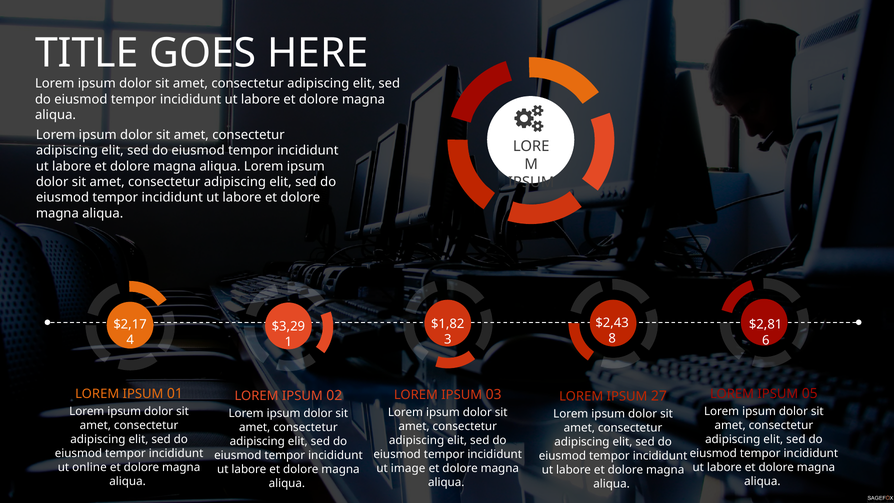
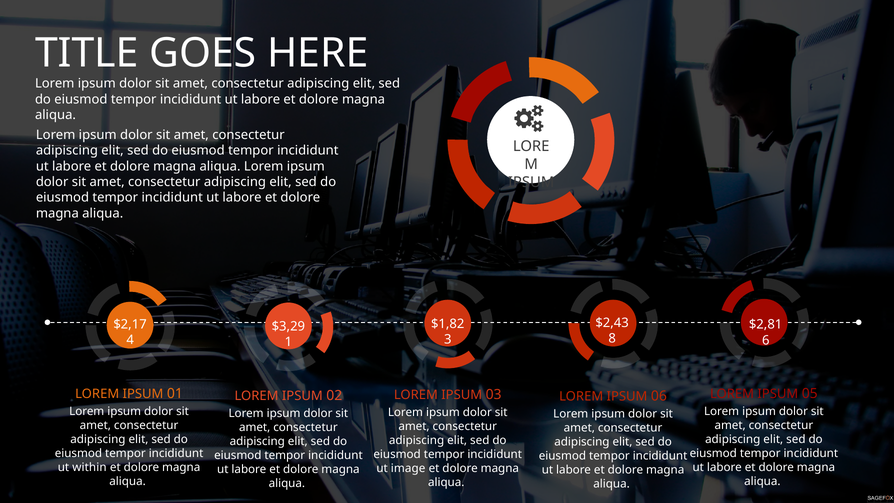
27: 27 -> 06
online: online -> within
